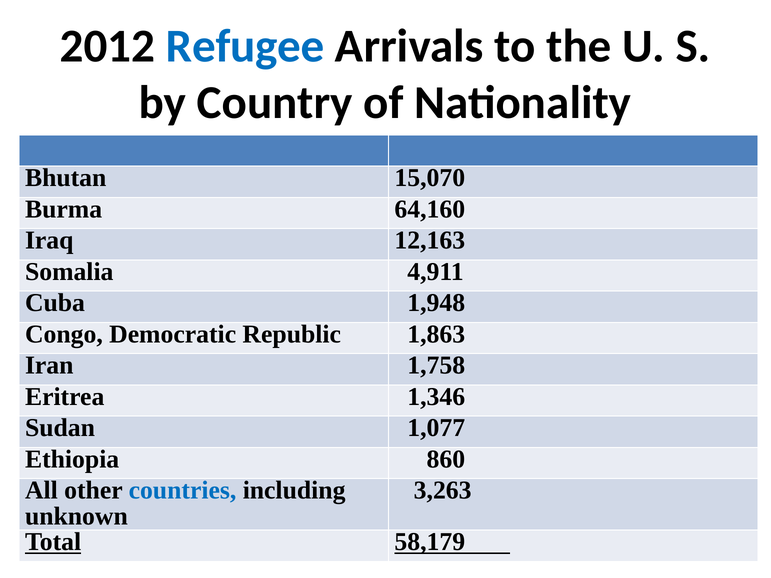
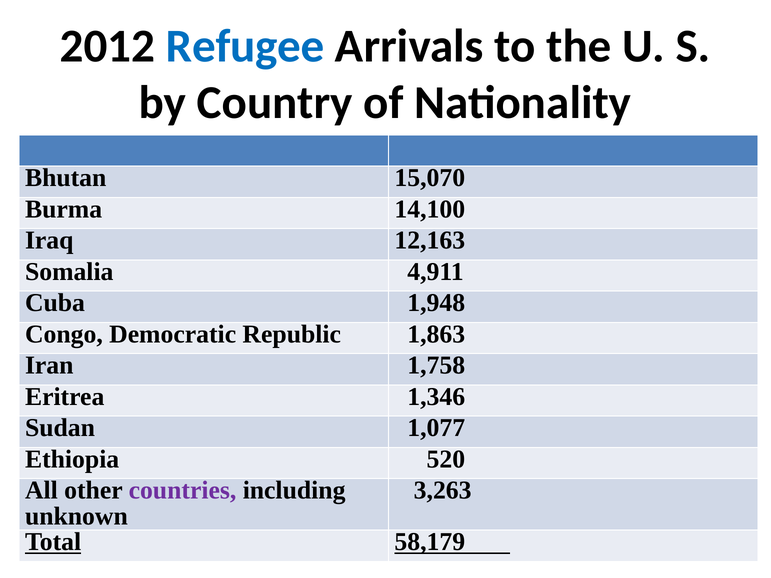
64,160: 64,160 -> 14,100
860: 860 -> 520
countries colour: blue -> purple
